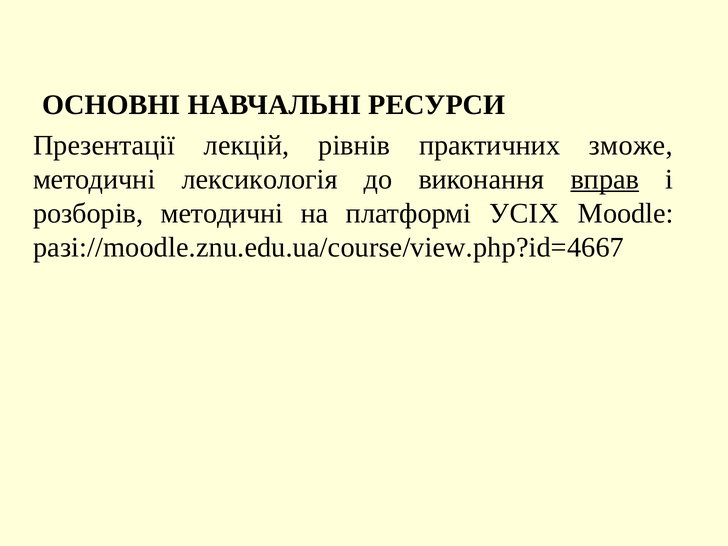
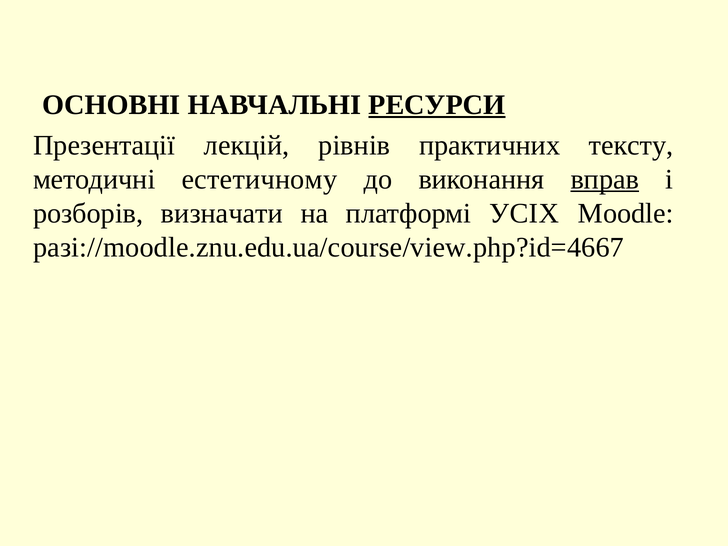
РЕСУРСИ underline: none -> present
зможе: зможе -> тексту
лексикологія: лексикологія -> естетичному
розборів методичні: методичні -> визначати
